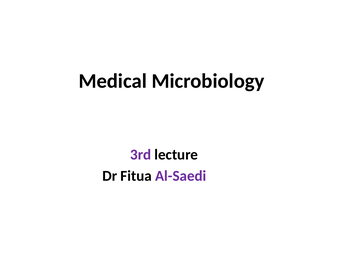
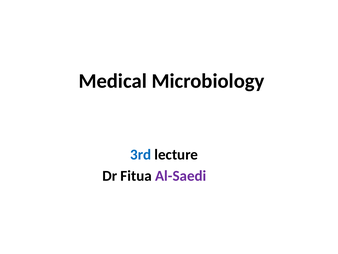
3rd colour: purple -> blue
